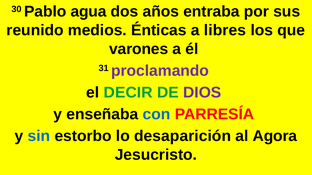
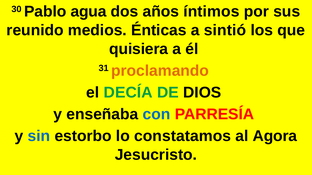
entraba: entraba -> íntimos
libres: libres -> sintió
varones: varones -> quisiera
proclamando colour: purple -> orange
DECIR: DECIR -> DECÍA
DIOS colour: purple -> black
desaparición: desaparición -> constatamos
